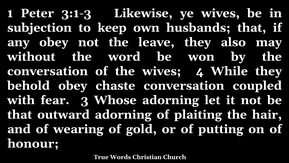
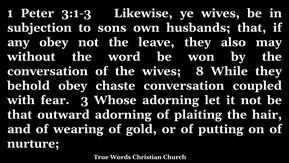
keep: keep -> sons
4: 4 -> 8
honour: honour -> nurture
